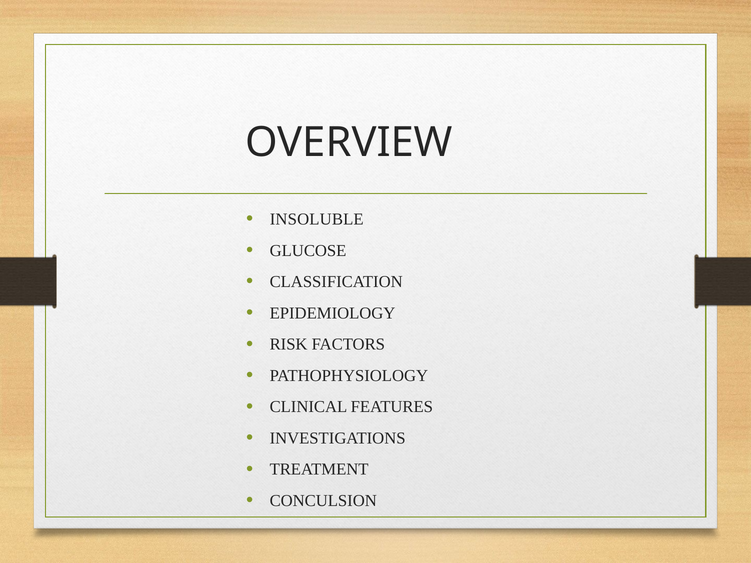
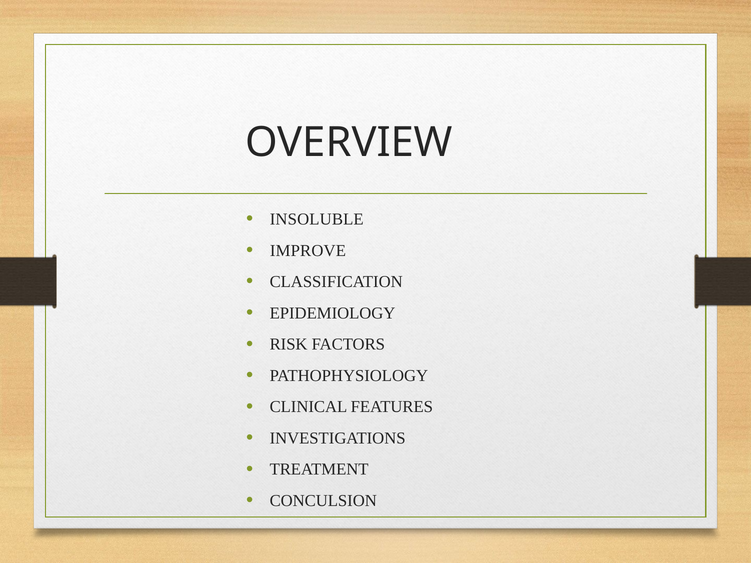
GLUCOSE: GLUCOSE -> IMPROVE
